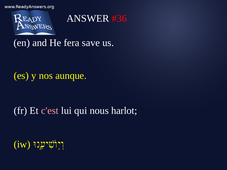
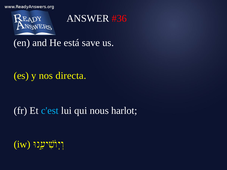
fera: fera -> está
aunque: aunque -> directa
c'est colour: pink -> light blue
